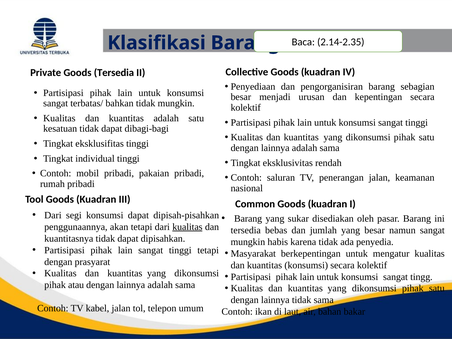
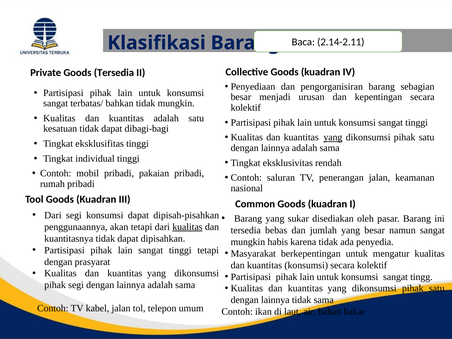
2.14-2.35: 2.14-2.35 -> 2.14-2.11
yang at (333, 137) underline: none -> present
pihak atau: atau -> segi
